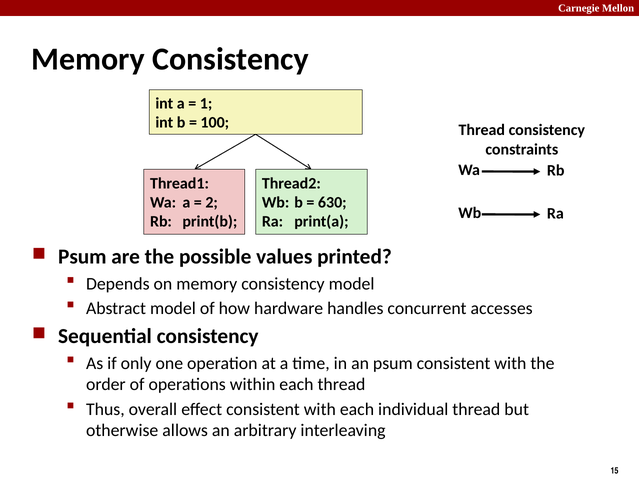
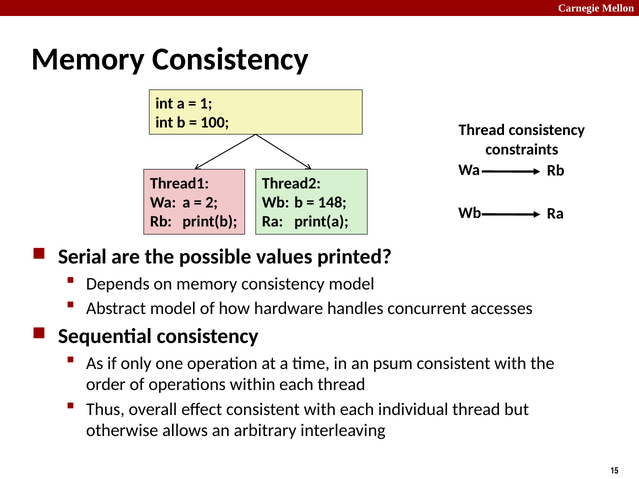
630: 630 -> 148
Psum at (82, 257): Psum -> Serial
